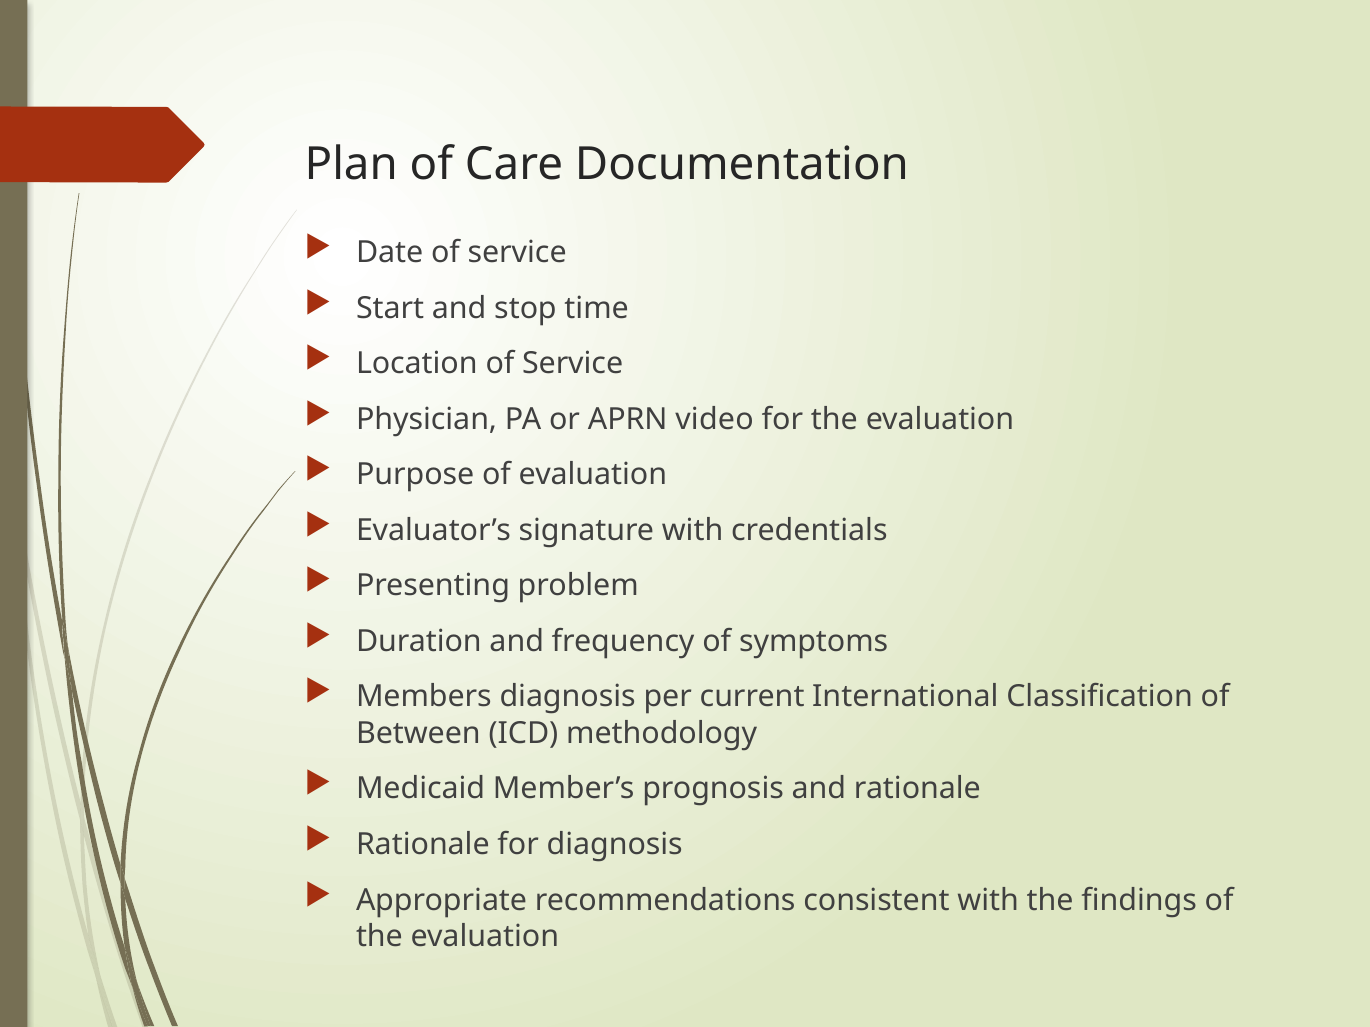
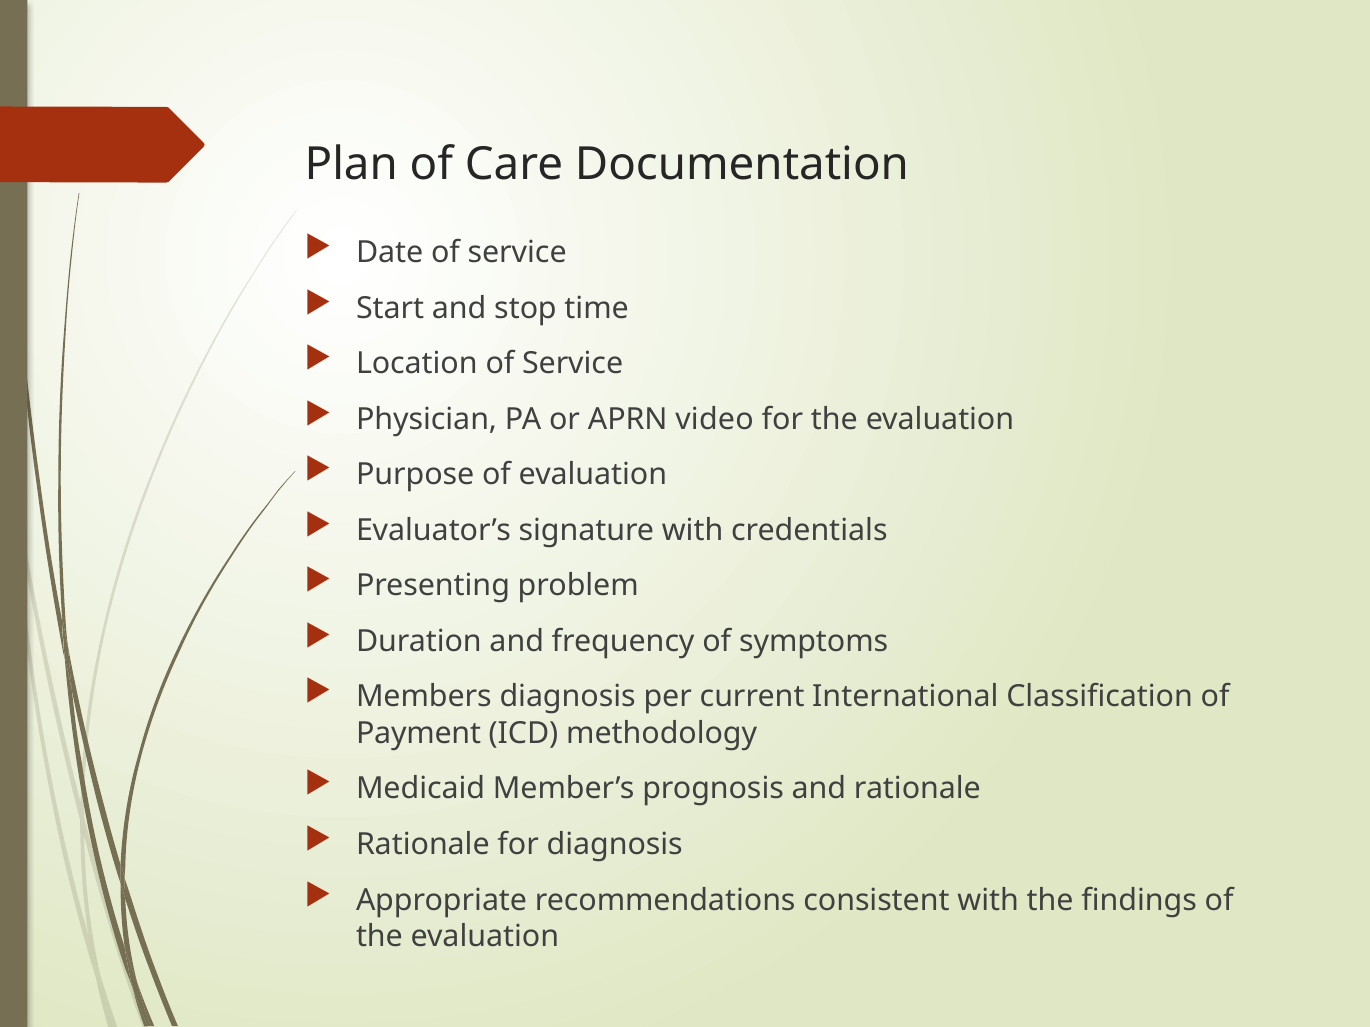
Between: Between -> Payment
